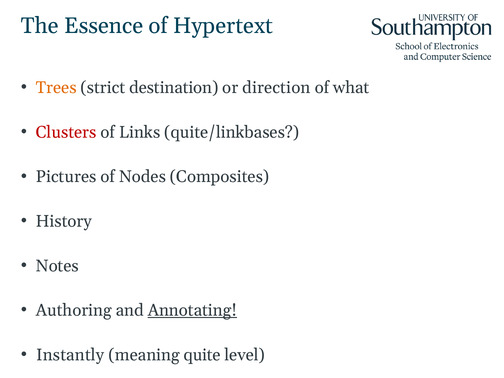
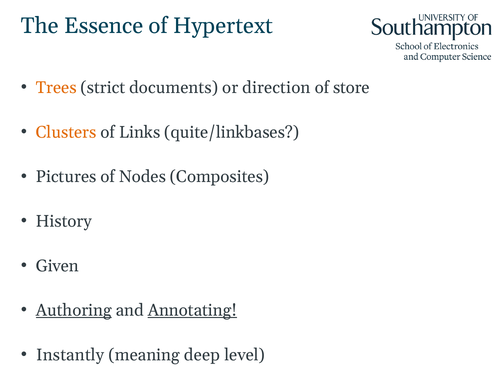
destination: destination -> documents
what: what -> store
Clusters colour: red -> orange
Notes: Notes -> Given
Authoring underline: none -> present
quite: quite -> deep
